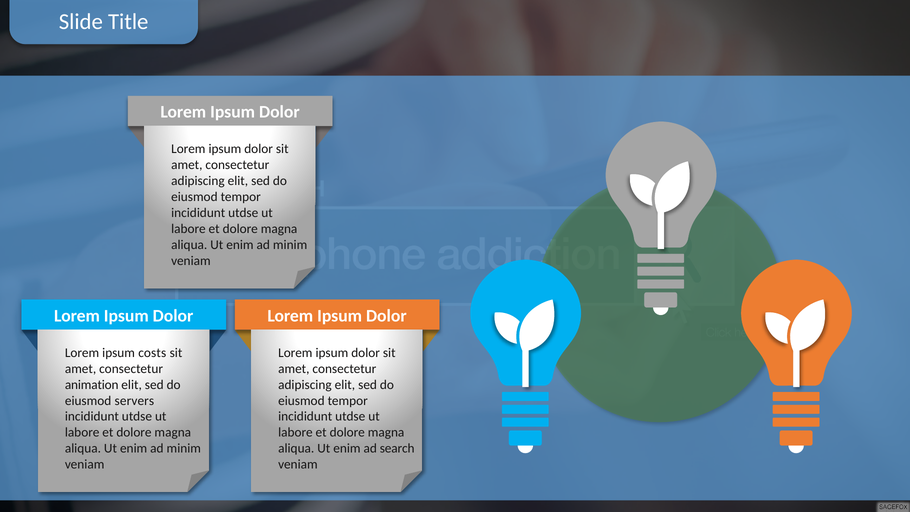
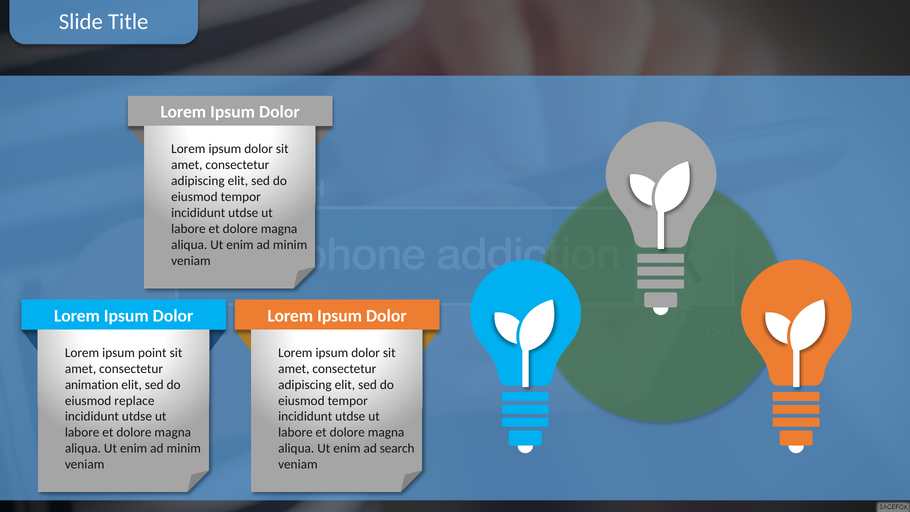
costs: costs -> point
servers: servers -> replace
